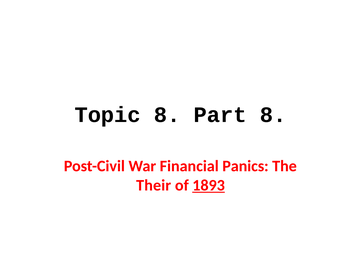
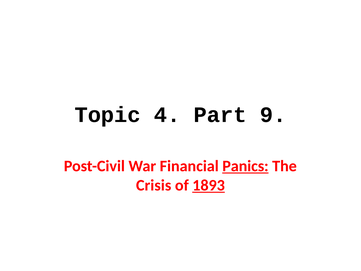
Topic 8: 8 -> 4
Part 8: 8 -> 9
Panics underline: none -> present
Their: Their -> Crisis
